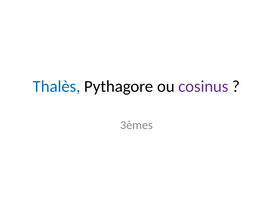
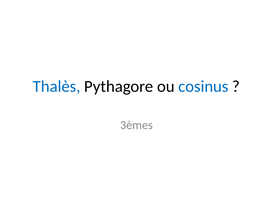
cosinus colour: purple -> blue
